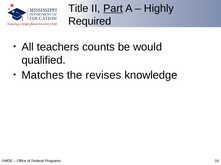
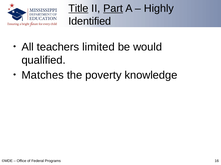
Title underline: none -> present
Required: Required -> Identified
counts: counts -> limited
revises: revises -> poverty
